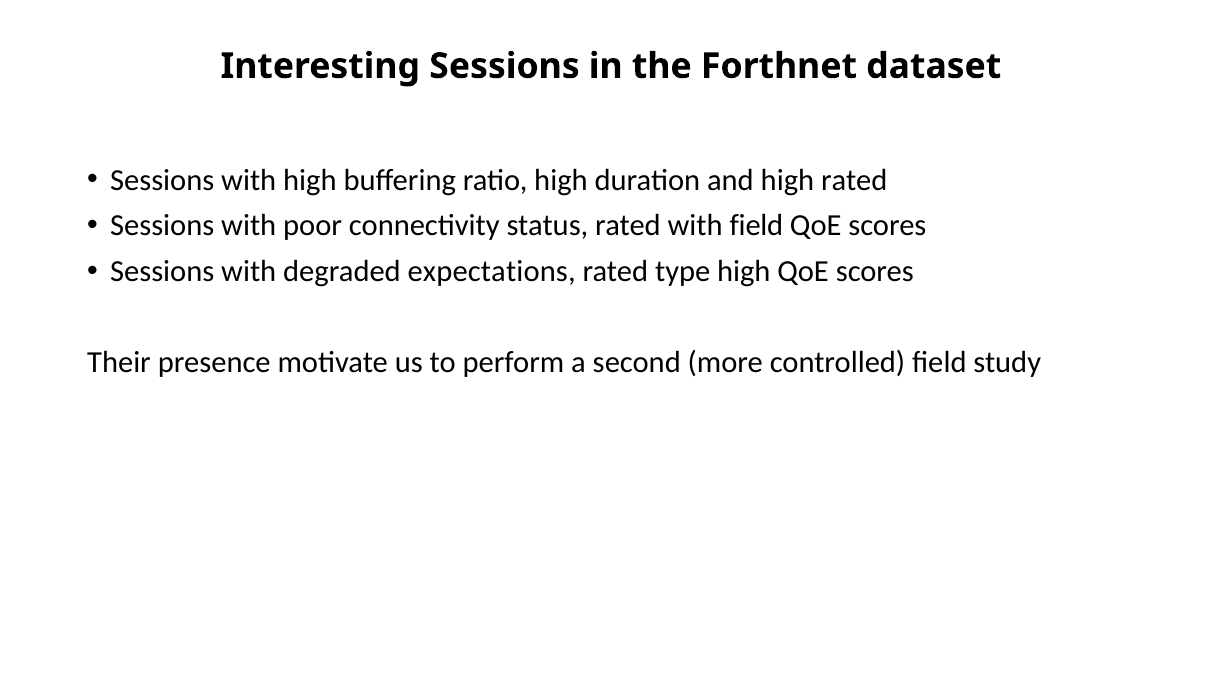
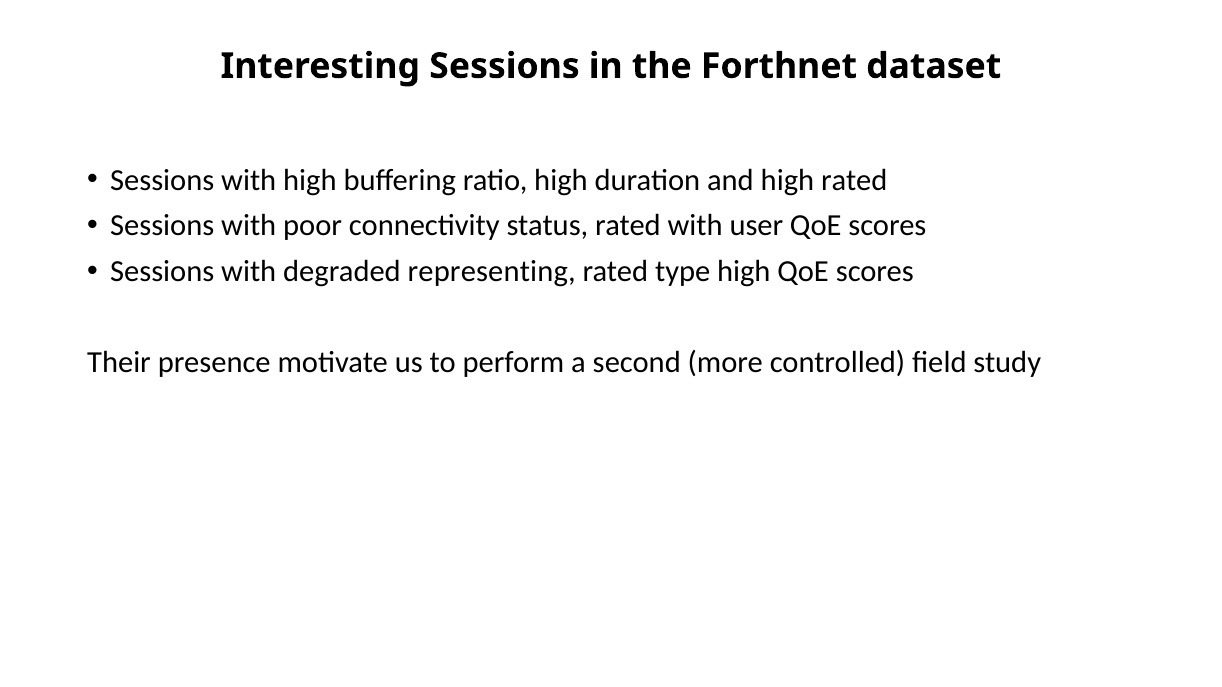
with field: field -> user
expectations: expectations -> representing
